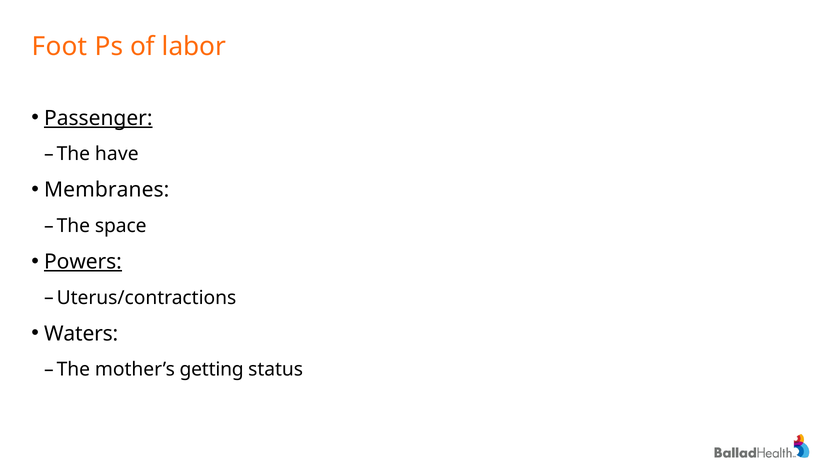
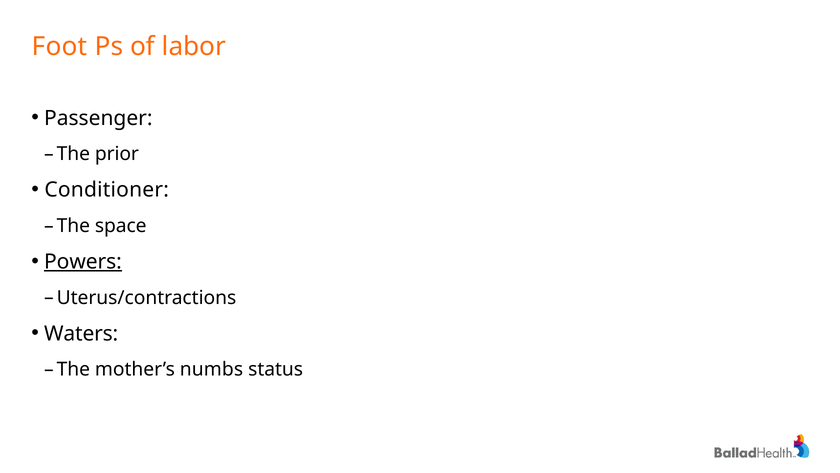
Passenger underline: present -> none
have: have -> prior
Membranes: Membranes -> Conditioner
getting: getting -> numbs
